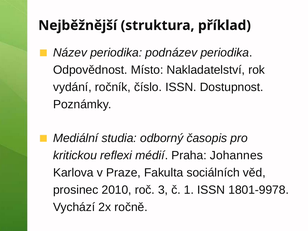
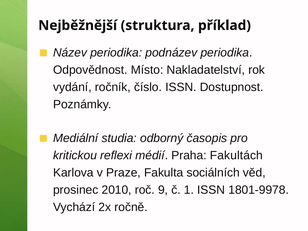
Johannes: Johannes -> Fakultách
3: 3 -> 9
